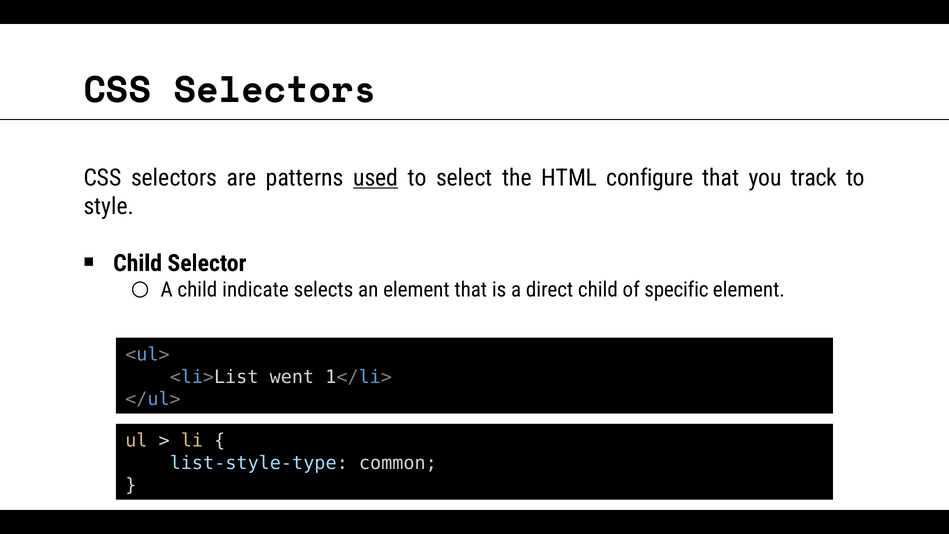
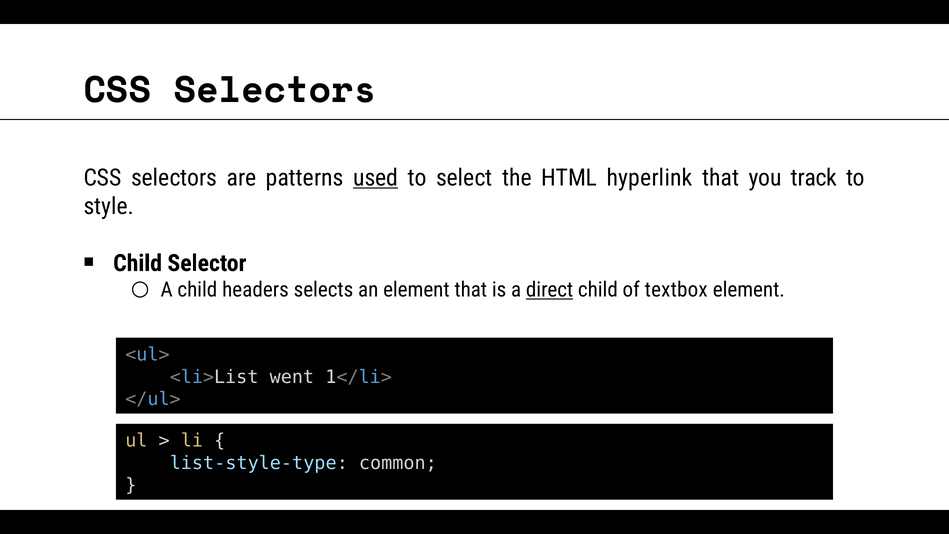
configure: configure -> hyperlink
indicate: indicate -> headers
direct underline: none -> present
specific: specific -> textbox
